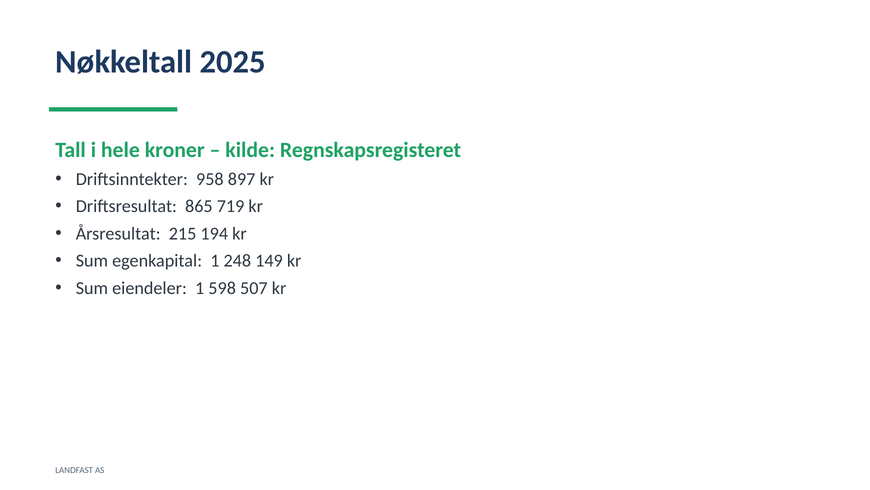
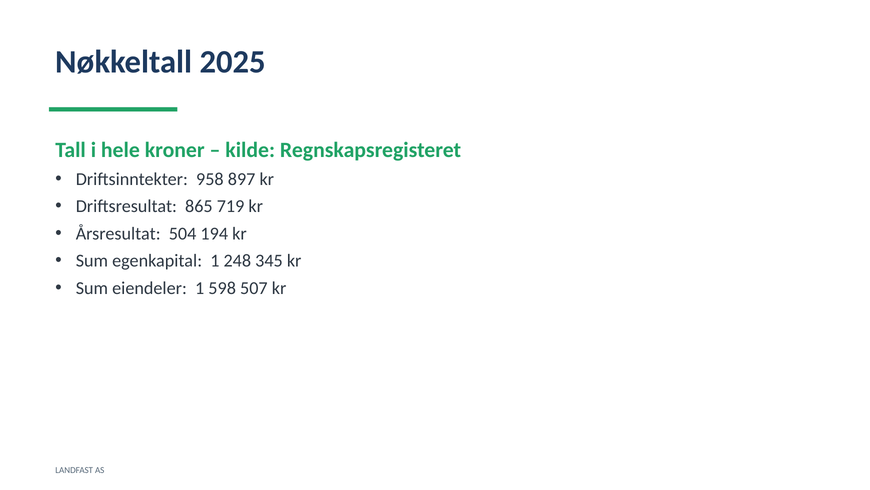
215: 215 -> 504
149: 149 -> 345
